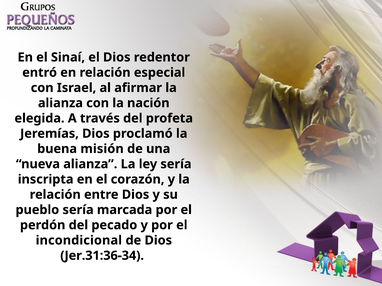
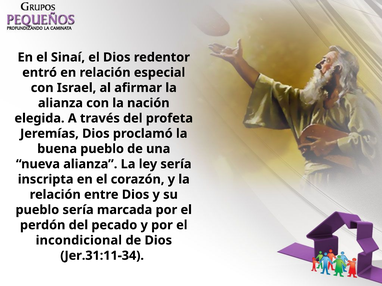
buena misión: misión -> pueblo
Jer.31:36-34: Jer.31:36-34 -> Jer.31:11-34
